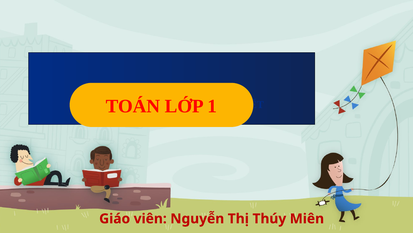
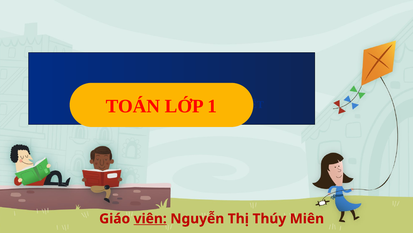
viên underline: none -> present
